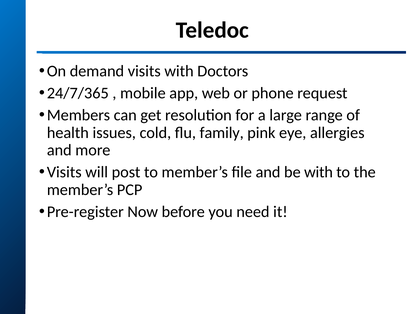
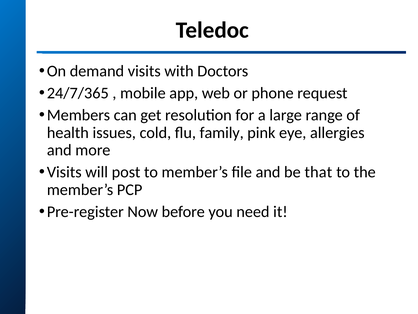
be with: with -> that
